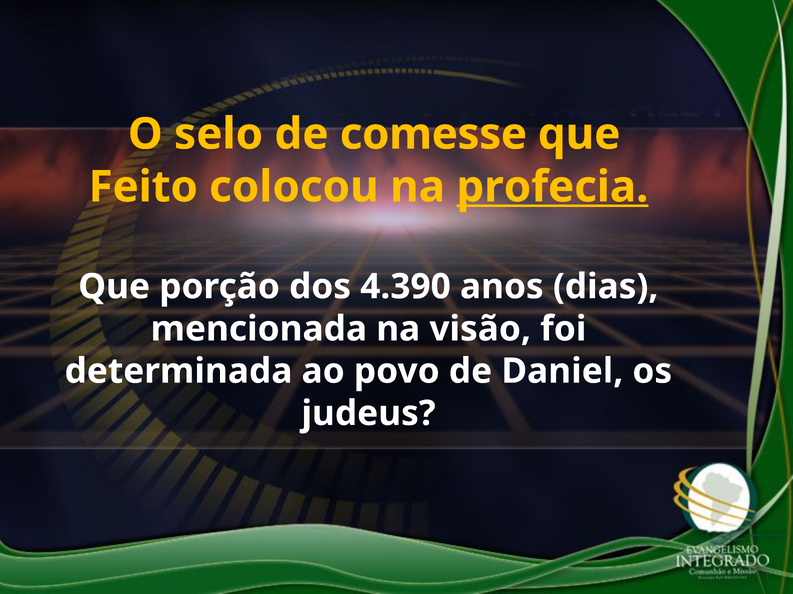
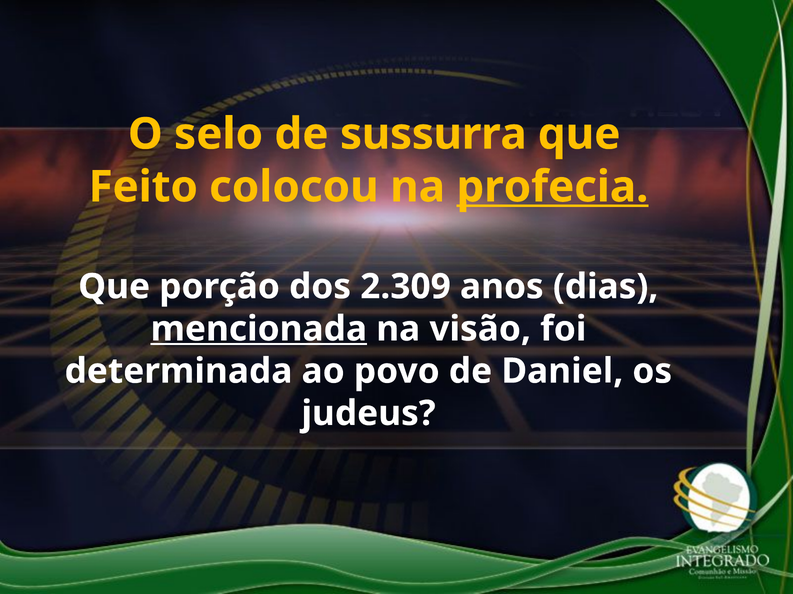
comesse: comesse -> sussurra
4.390: 4.390 -> 2.309
mencionada underline: none -> present
